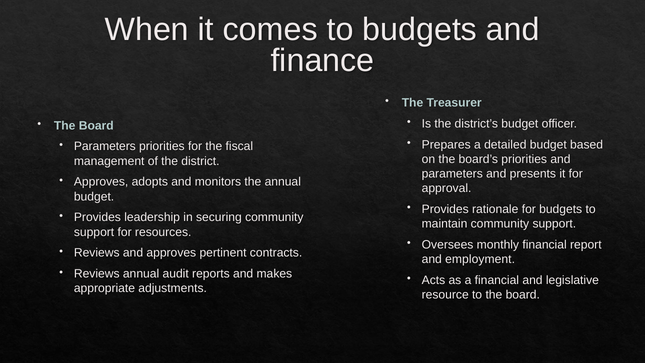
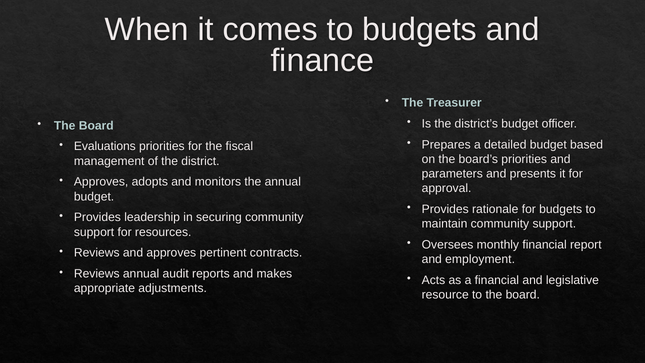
Parameters at (105, 146): Parameters -> Evaluations
